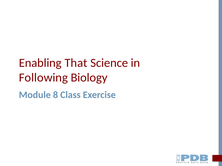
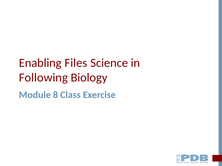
That: That -> Files
